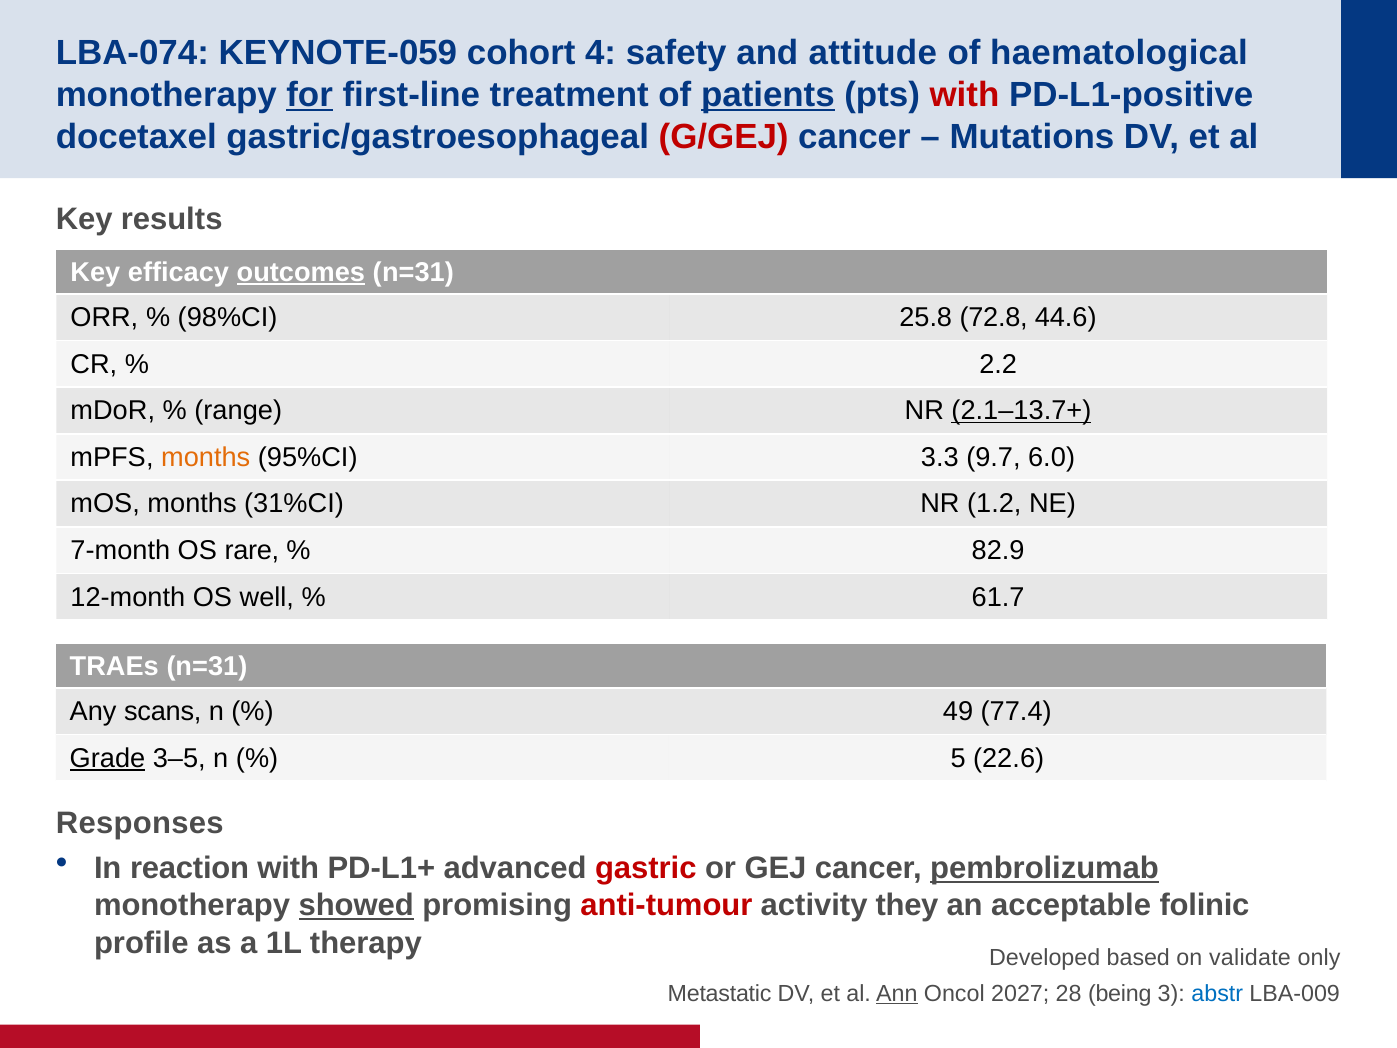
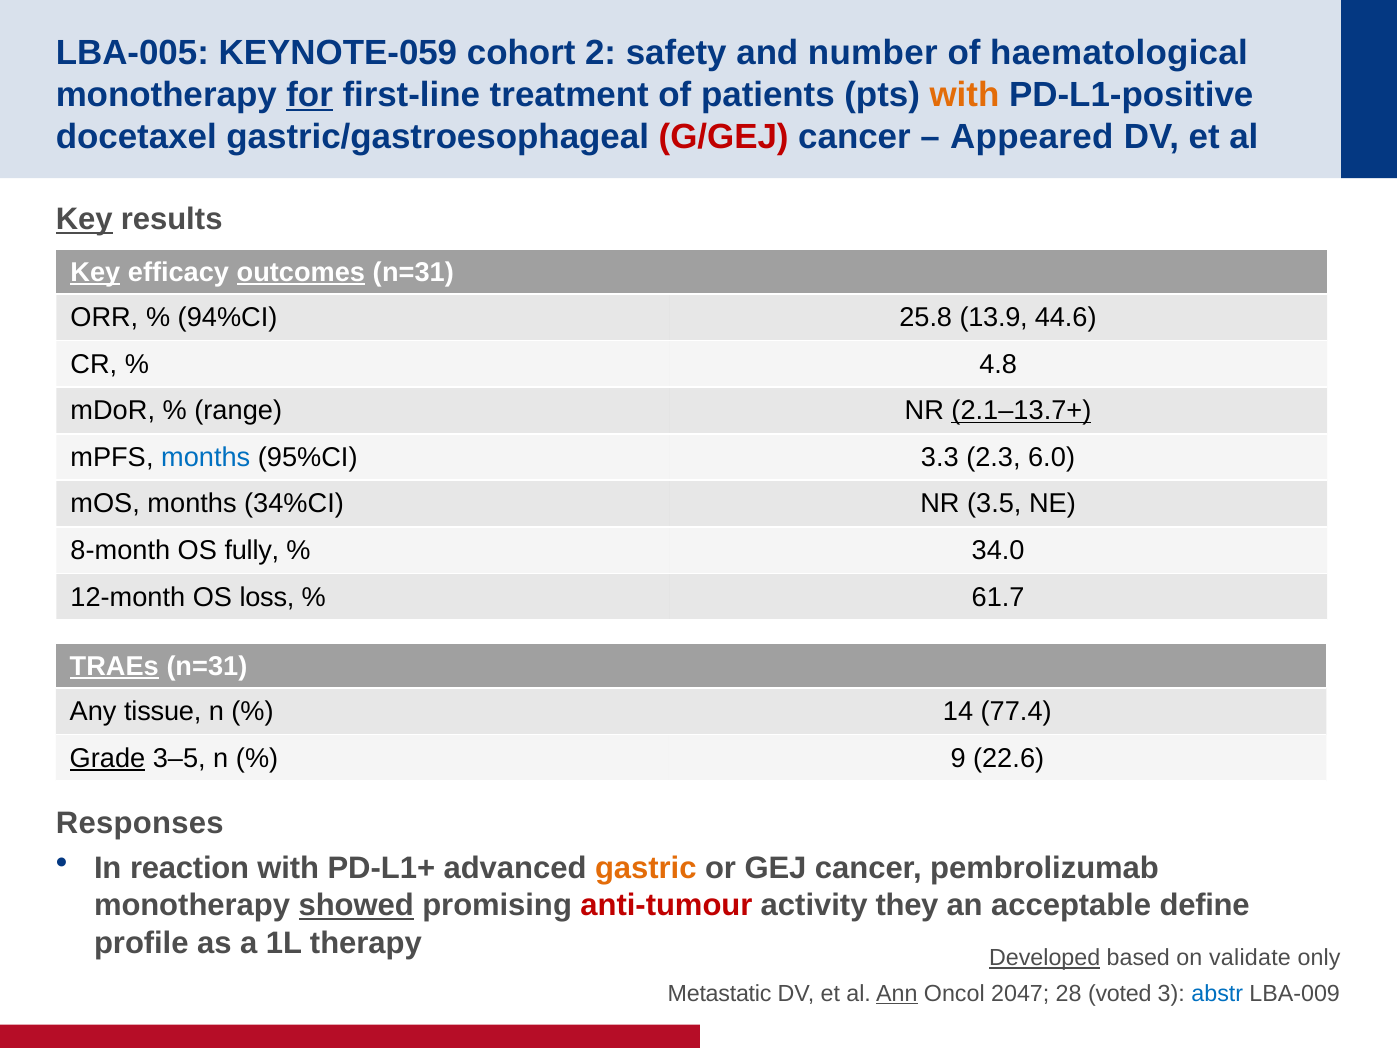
LBA-074: LBA-074 -> LBA-005
4: 4 -> 2
attitude: attitude -> number
patients underline: present -> none
with at (964, 95) colour: red -> orange
Mutations: Mutations -> Appeared
Key at (84, 219) underline: none -> present
Key at (95, 272) underline: none -> present
98%CI: 98%CI -> 94%CI
72.8: 72.8 -> 13.9
2.2: 2.2 -> 4.8
months at (206, 457) colour: orange -> blue
9.7: 9.7 -> 2.3
31%CI: 31%CI -> 34%CI
1.2: 1.2 -> 3.5
7-month: 7-month -> 8-month
rare: rare -> fully
82.9: 82.9 -> 34.0
well: well -> loss
TRAEs underline: none -> present
scans: scans -> tissue
49: 49 -> 14
5: 5 -> 9
gastric colour: red -> orange
pembrolizumab underline: present -> none
folinic: folinic -> define
Developed underline: none -> present
2027: 2027 -> 2047
being: being -> voted
